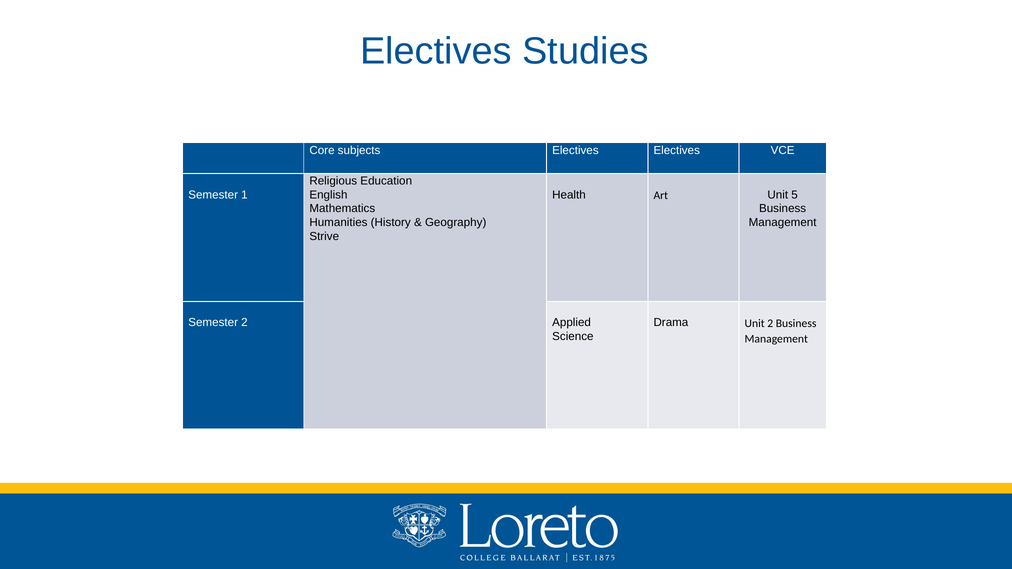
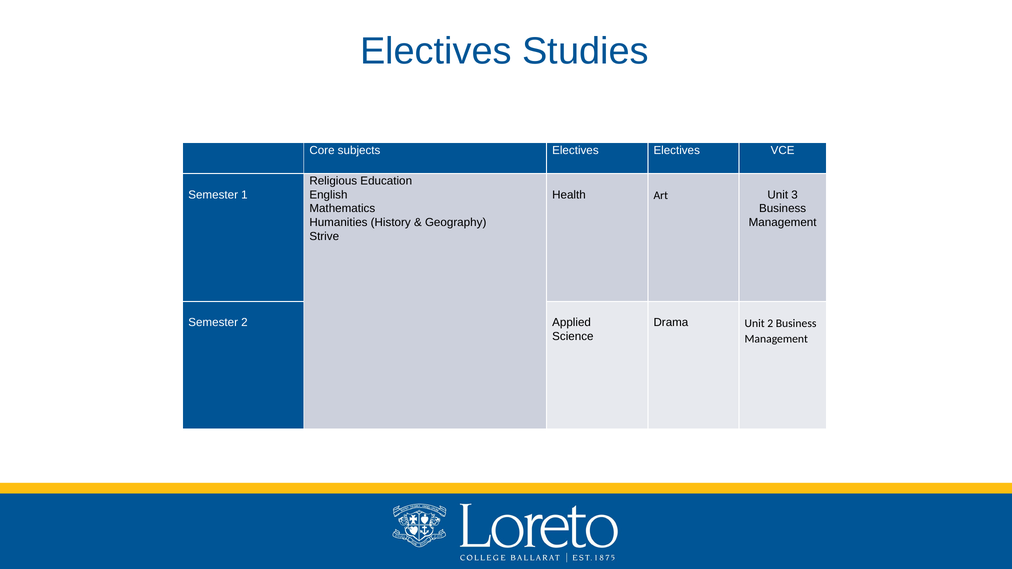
5: 5 -> 3
